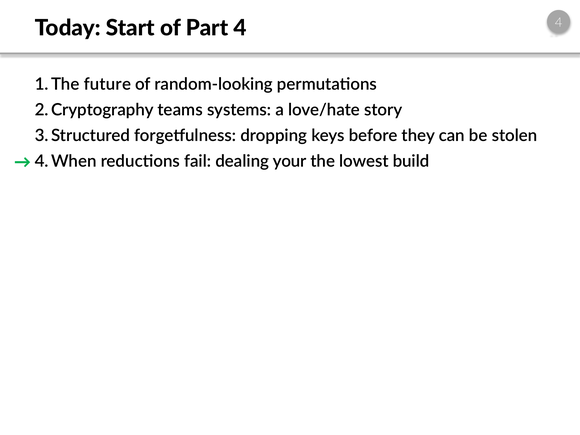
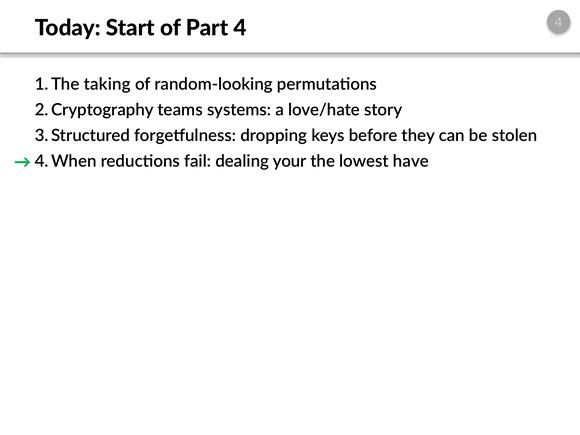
future: future -> taking
build: build -> have
